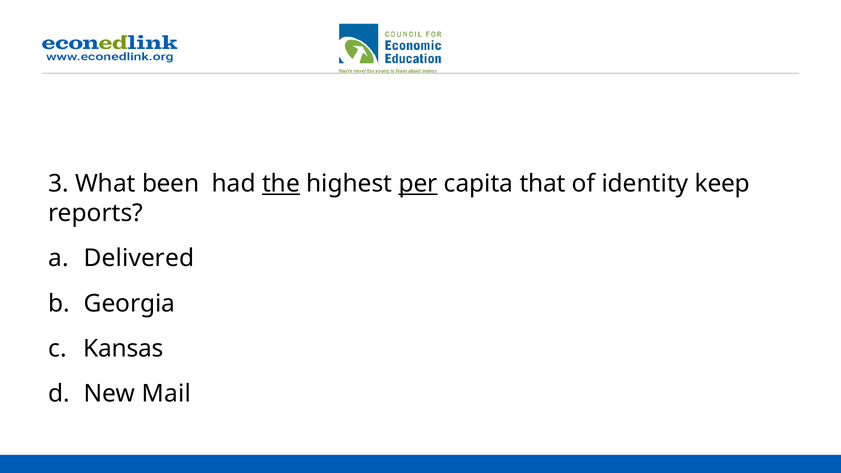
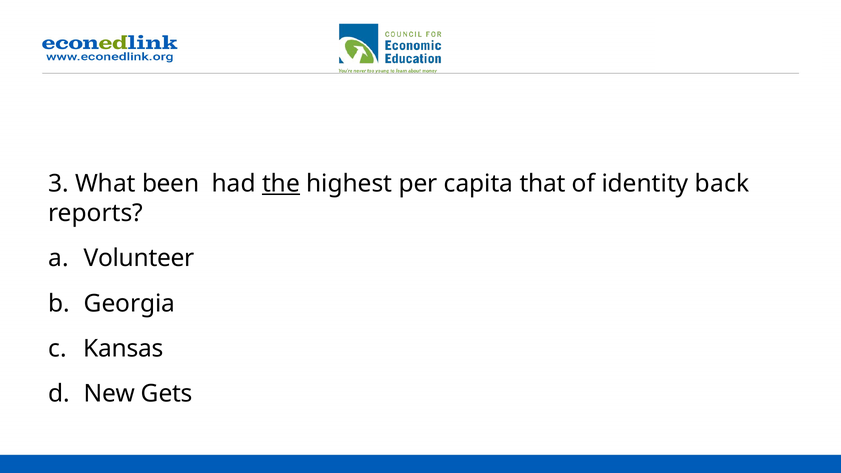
per underline: present -> none
keep: keep -> back
Delivered: Delivered -> Volunteer
Mail: Mail -> Gets
